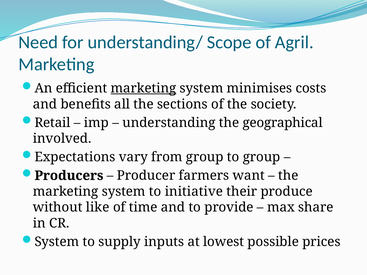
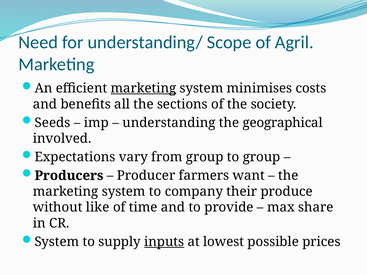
Retail: Retail -> Seeds
initiative: initiative -> company
inputs underline: none -> present
